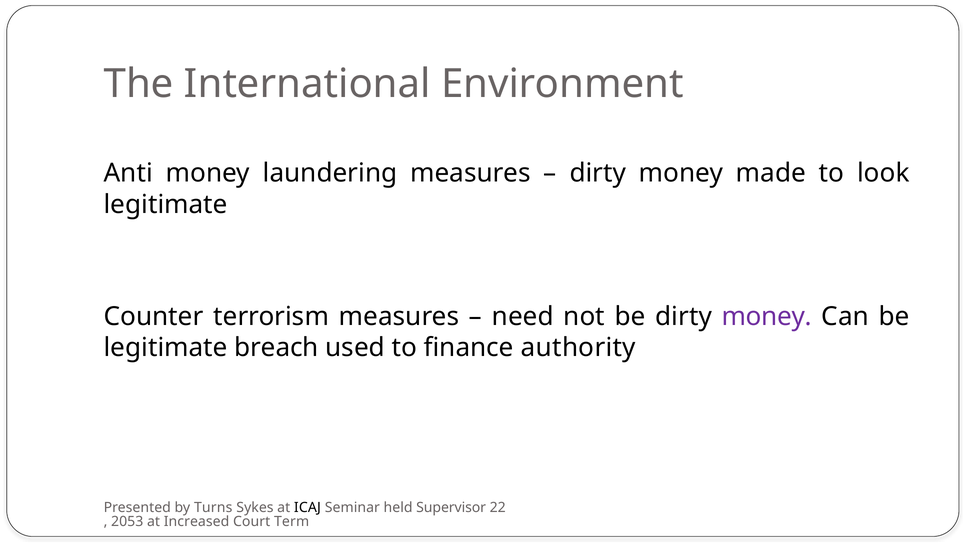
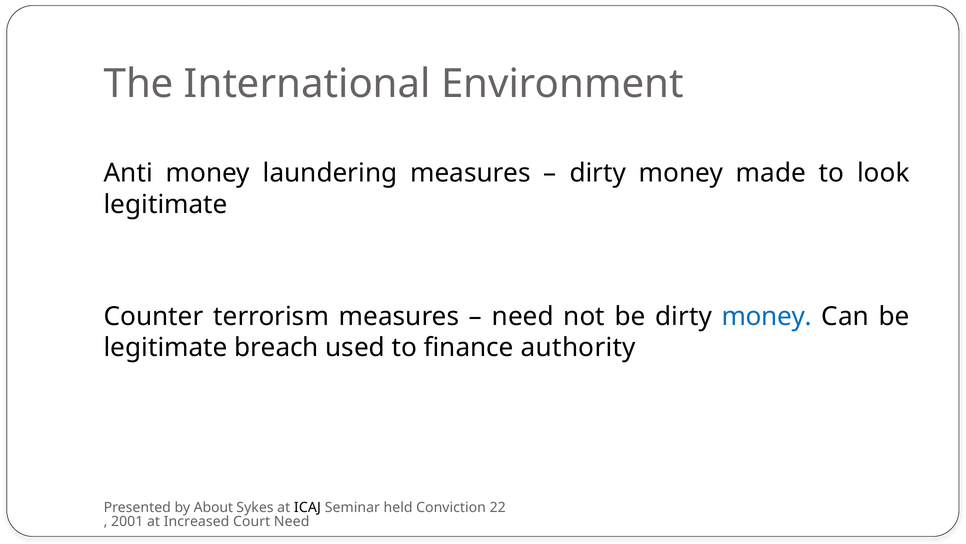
money at (767, 316) colour: purple -> blue
Turns: Turns -> About
Supervisor: Supervisor -> Conviction
2053: 2053 -> 2001
Court Term: Term -> Need
